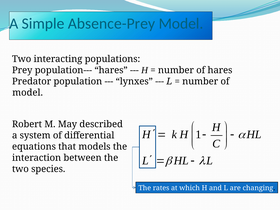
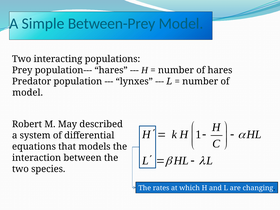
Absence-Prey: Absence-Prey -> Between-Prey
